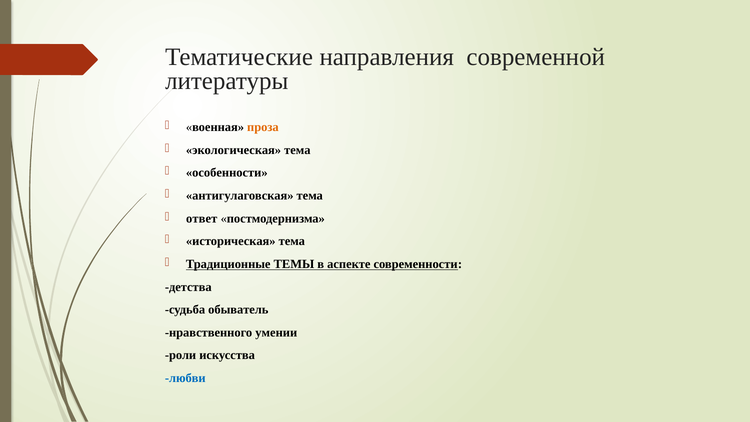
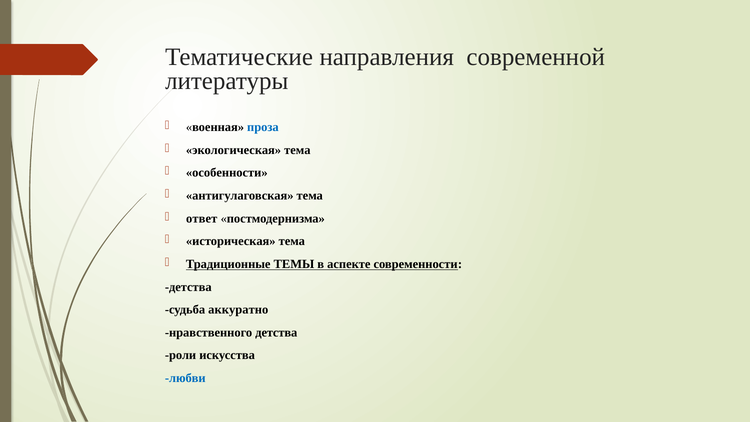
проза colour: orange -> blue
обыватель: обыватель -> аккуратно
нравственного умении: умении -> детства
